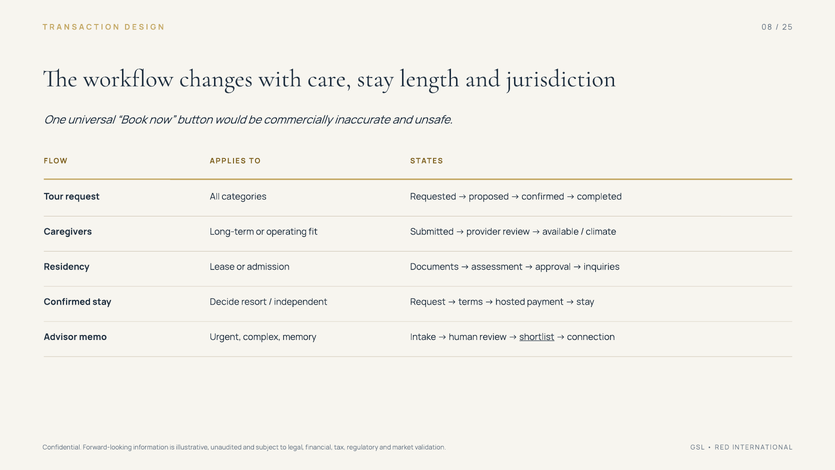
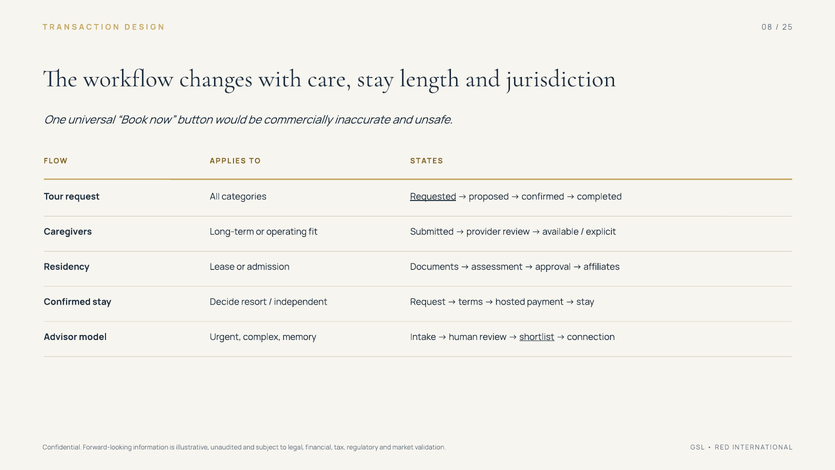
Requested underline: none -> present
climate: climate -> explicit
inquiries: inquiries -> affiliates
memo: memo -> model
